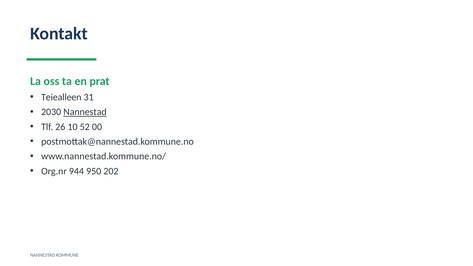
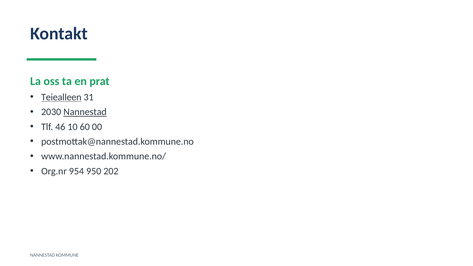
Teiealleen underline: none -> present
26: 26 -> 46
52: 52 -> 60
944: 944 -> 954
